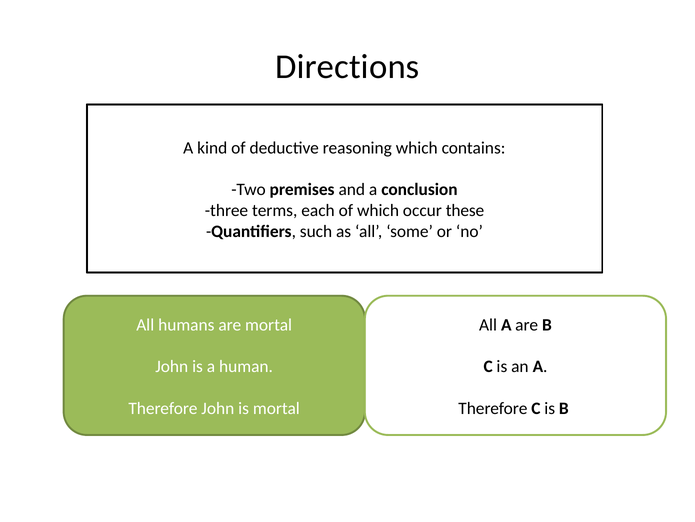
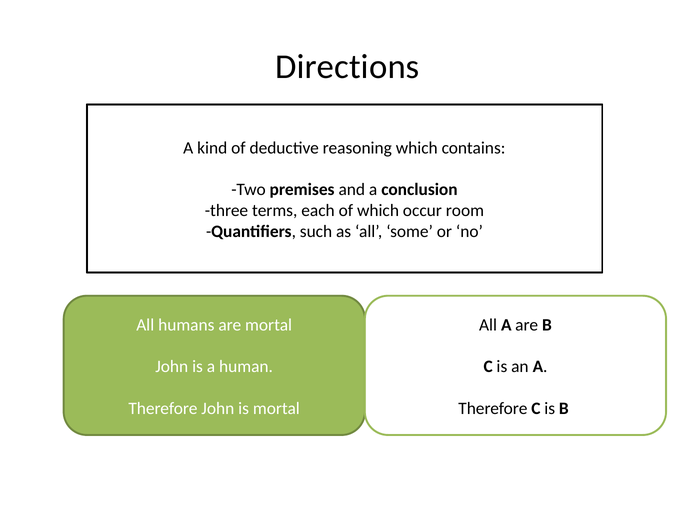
these: these -> room
